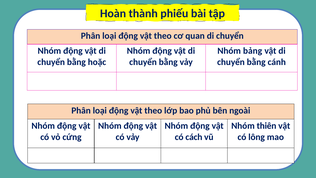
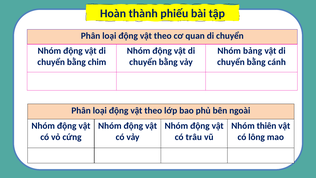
hoặc: hoặc -> chim
cách: cách -> trâu
